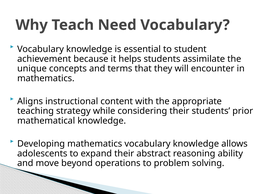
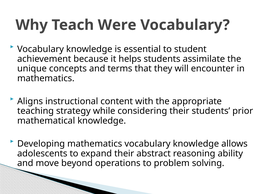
Need: Need -> Were
